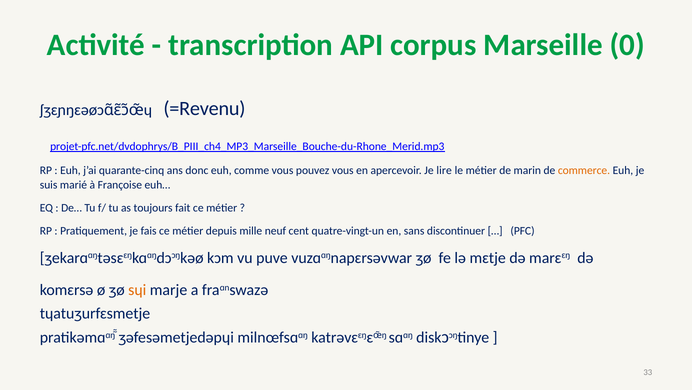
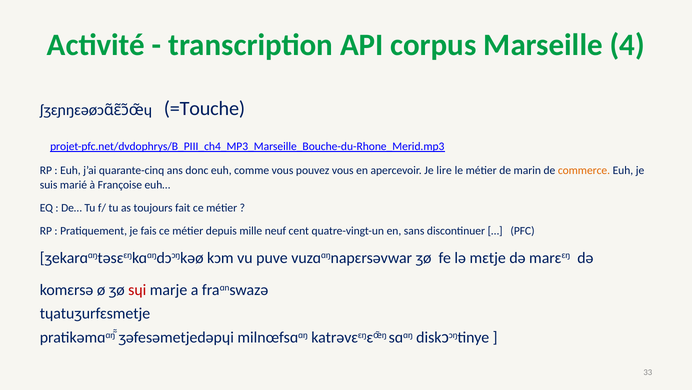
0: 0 -> 4
=Revenu: =Revenu -> =Touche
sɥi colour: orange -> red
